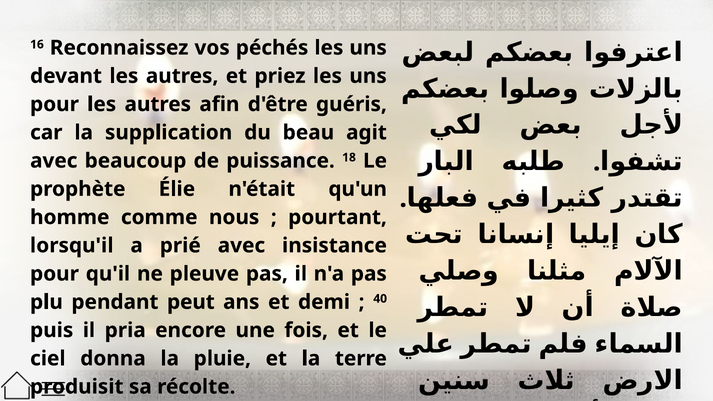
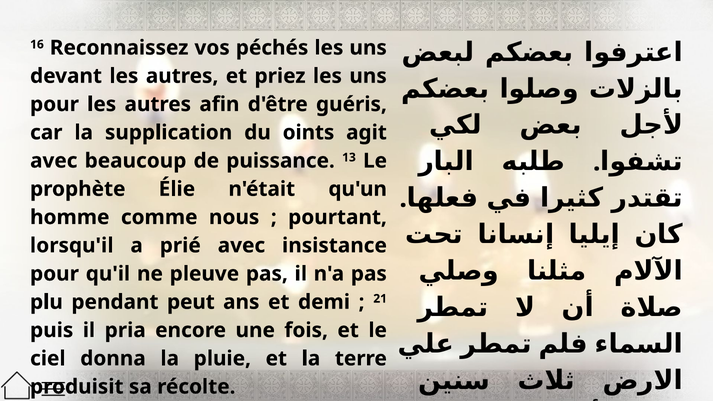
beau: beau -> oints
18: 18 -> 13
40: 40 -> 21
